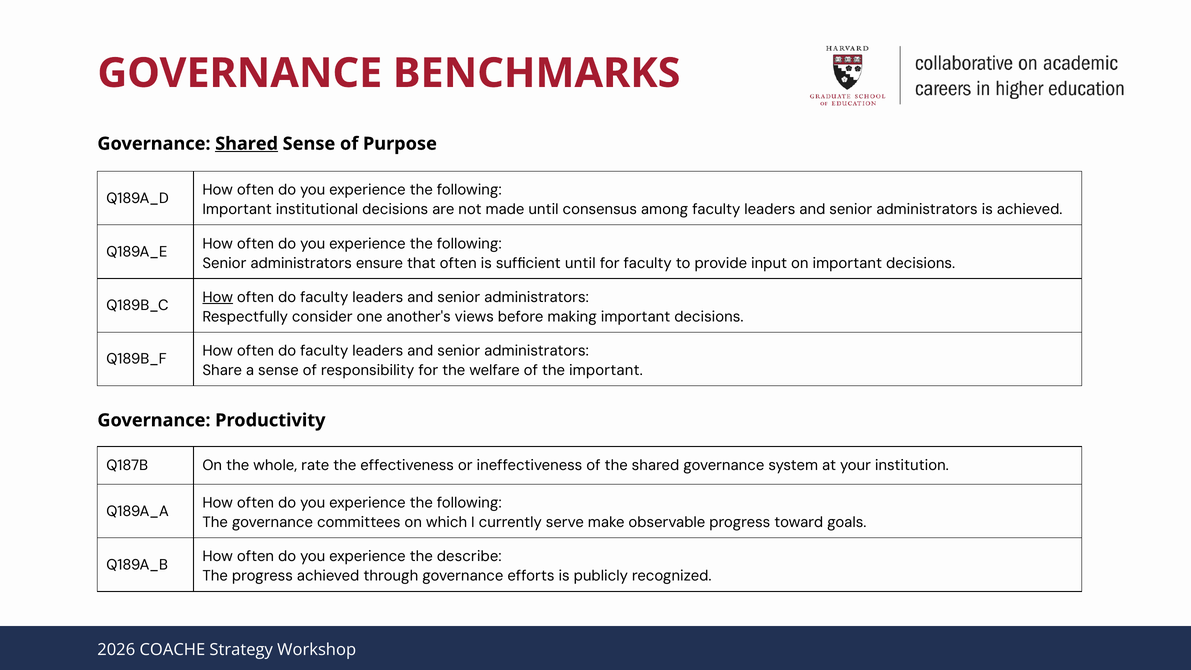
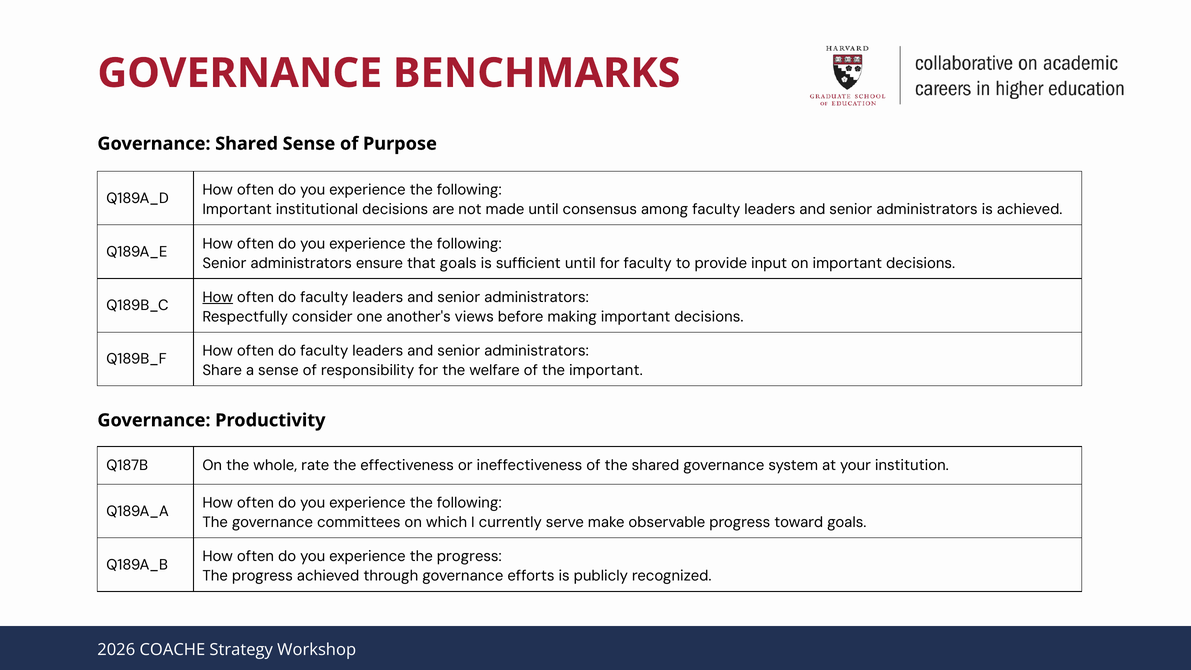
Shared at (247, 144) underline: present -> none
that often: often -> goals
experience the describe: describe -> progress
